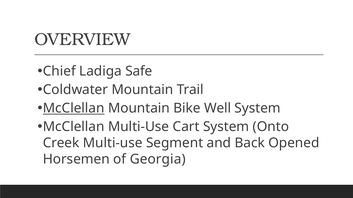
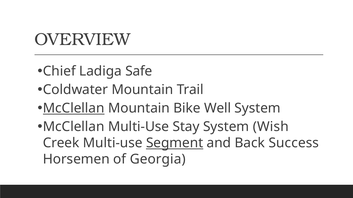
Cart: Cart -> Stay
Onto: Onto -> Wish
Segment underline: none -> present
Opened: Opened -> Success
